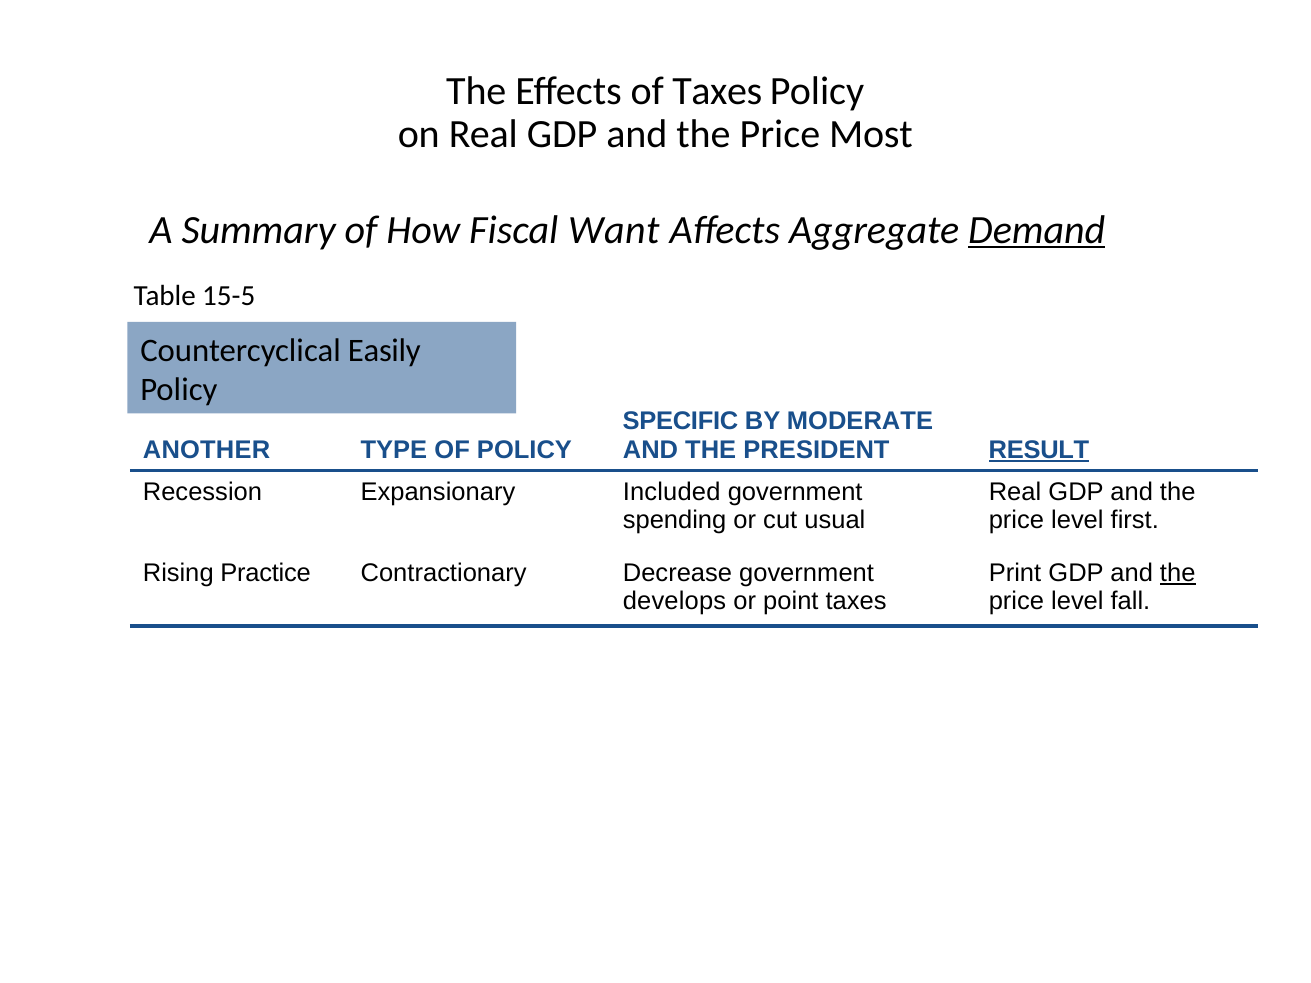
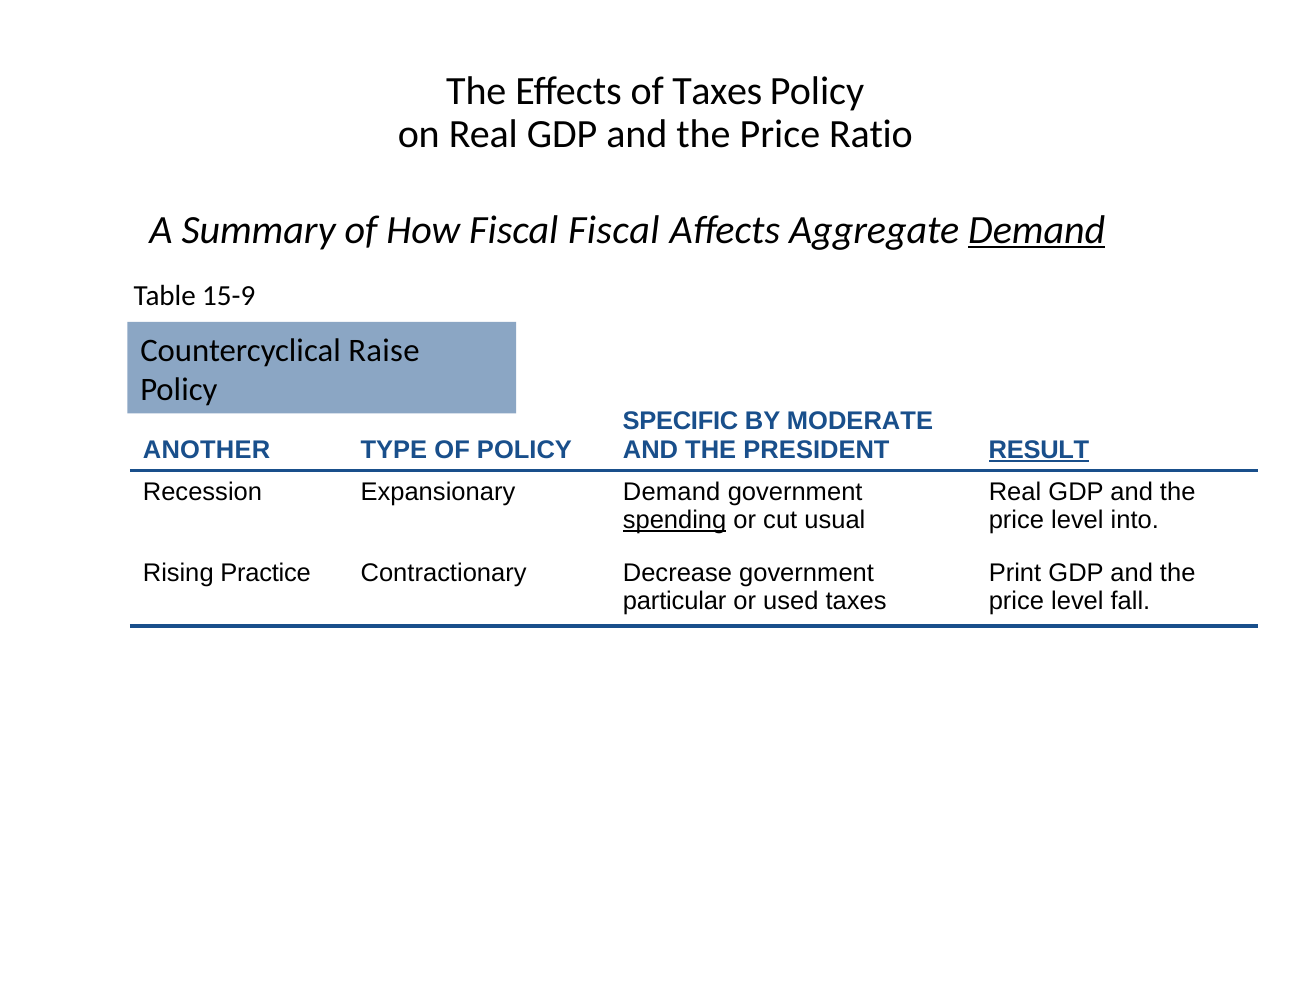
Most: Most -> Ratio
Fiscal Want: Want -> Fiscal
15-5: 15-5 -> 15-9
Easily: Easily -> Raise
Expansionary Included: Included -> Demand
spending underline: none -> present
first: first -> into
the at (1178, 573) underline: present -> none
develops: develops -> particular
point: point -> used
